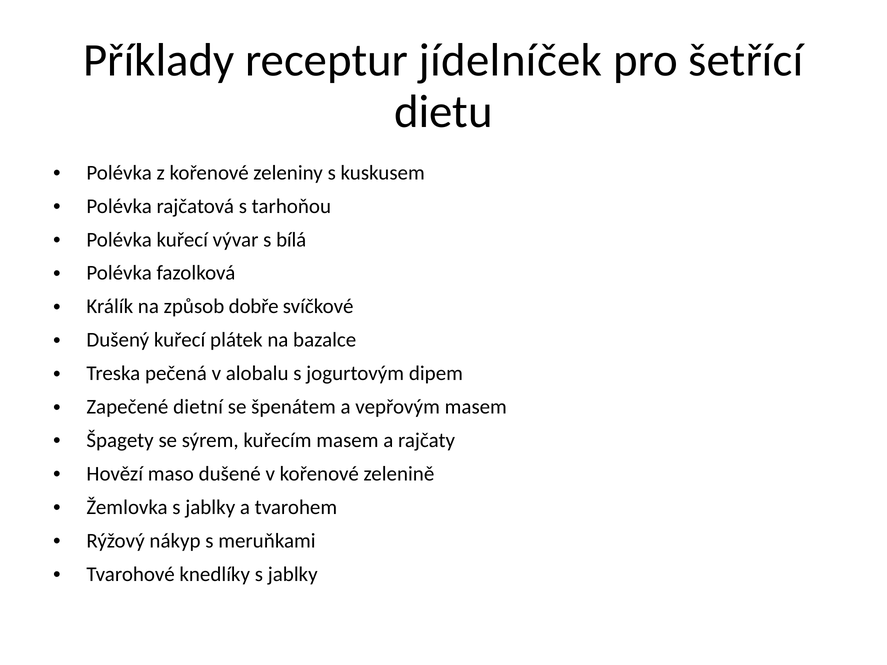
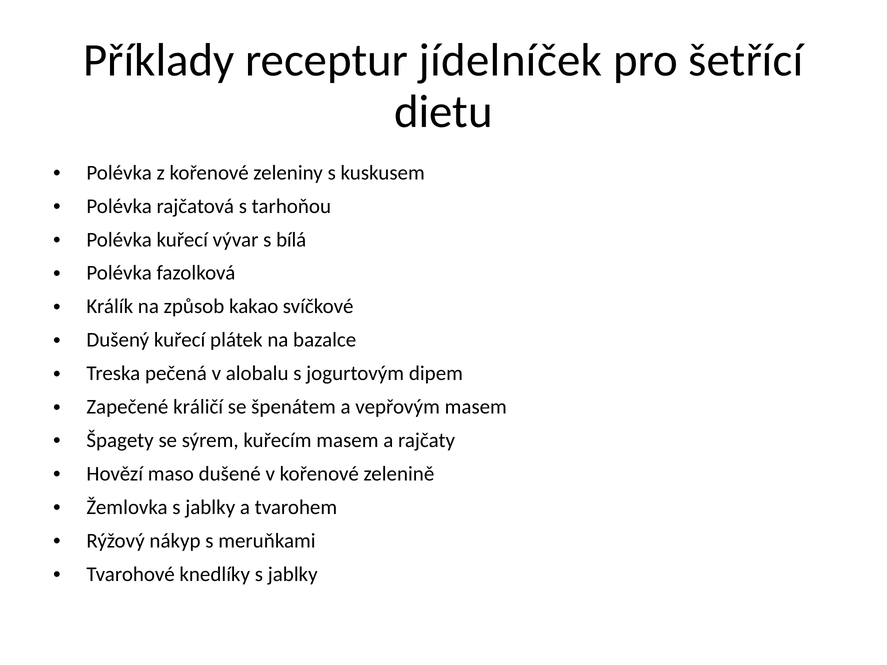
dobře: dobře -> kakao
dietní: dietní -> králičí
